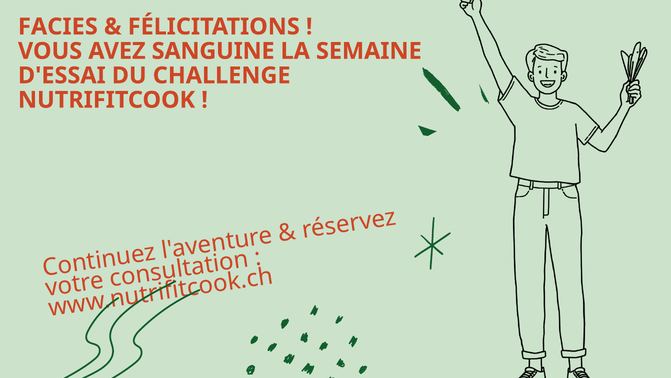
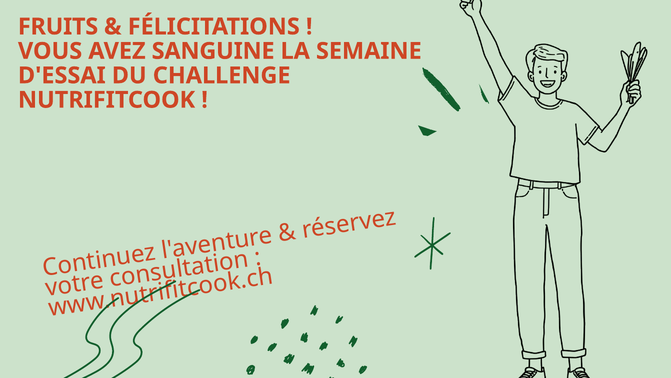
FACIES: FACIES -> FRUITS
